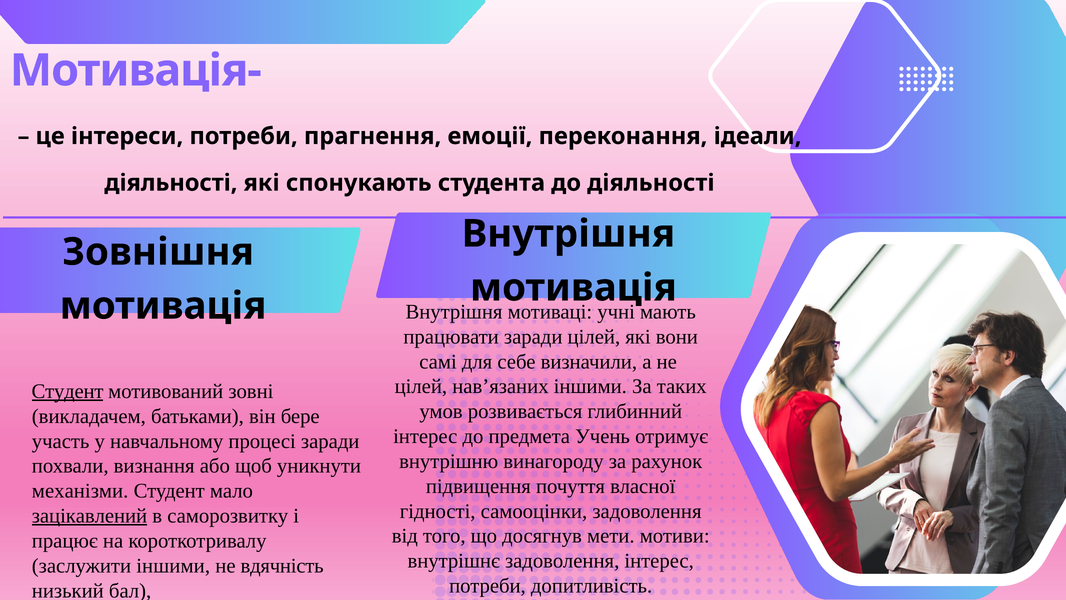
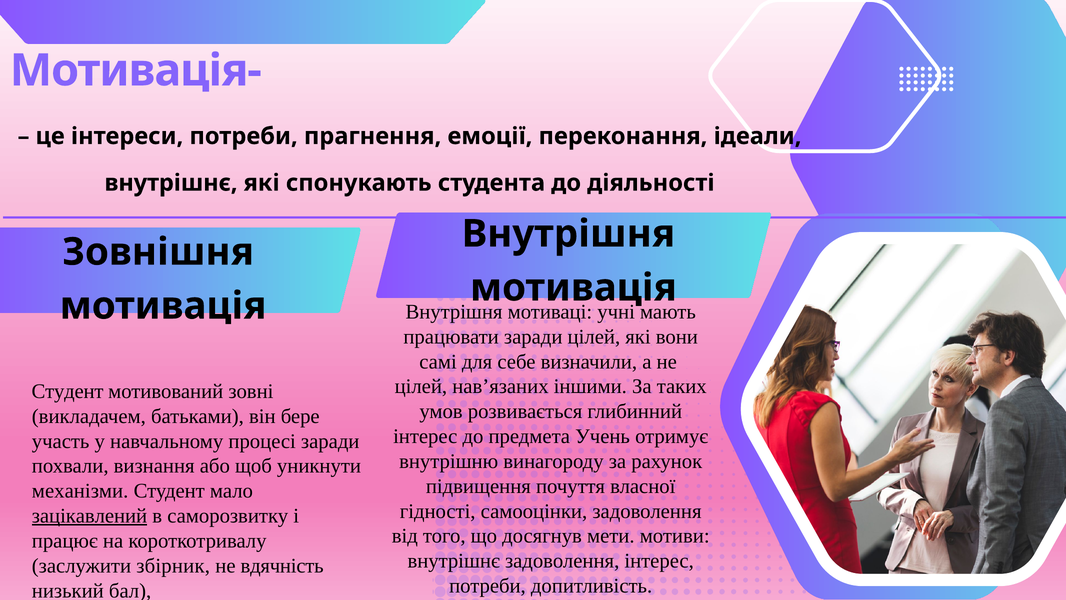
діяльності at (171, 183): діяльності -> внутрішнє
Студент at (68, 391) underline: present -> none
заслужити іншими: іншими -> збірник
